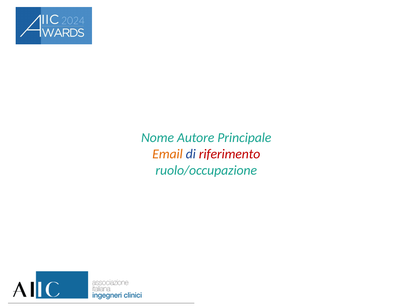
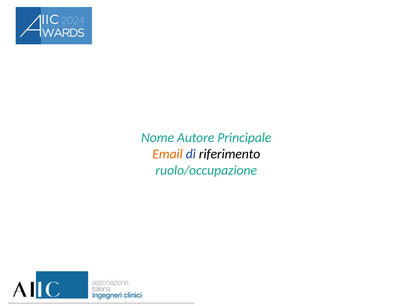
riferimento colour: red -> black
